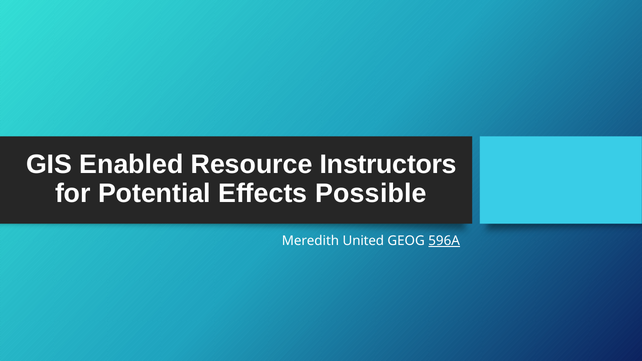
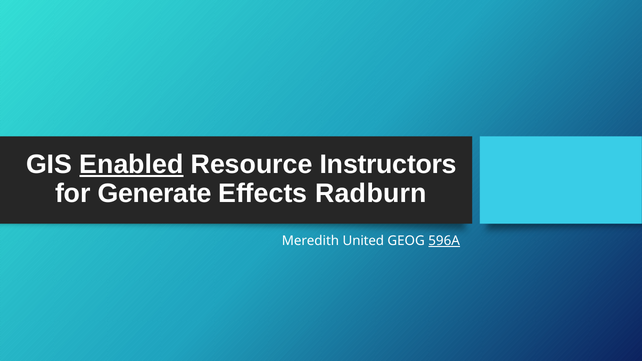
Enabled underline: none -> present
Potential: Potential -> Generate
Possible: Possible -> Radburn
